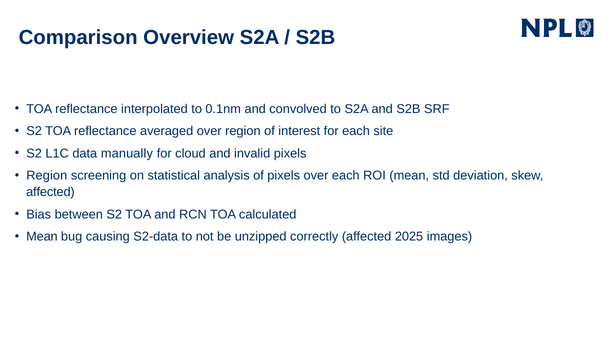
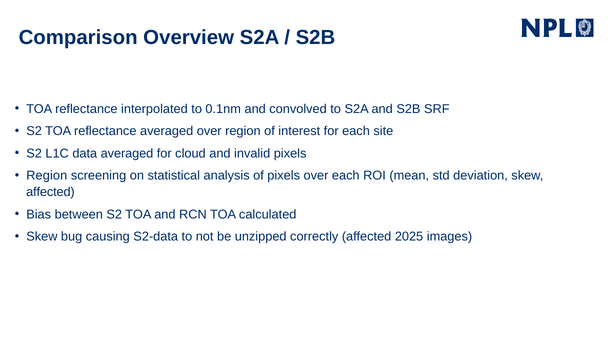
data manually: manually -> averaged
Mean at (42, 237): Mean -> Skew
